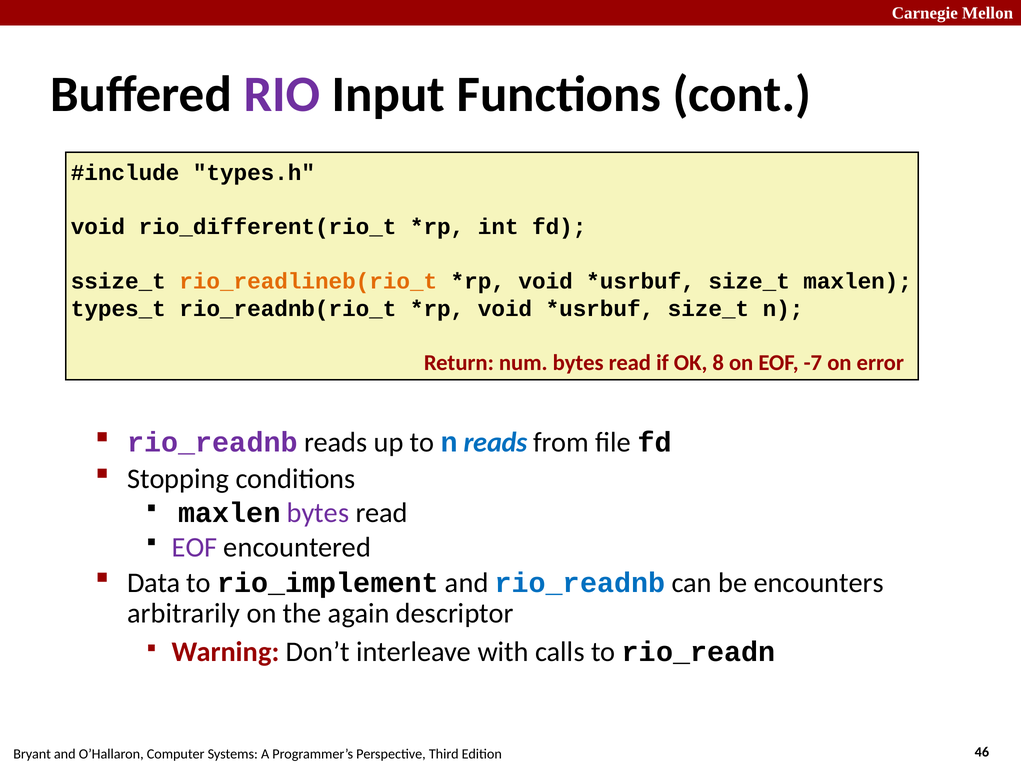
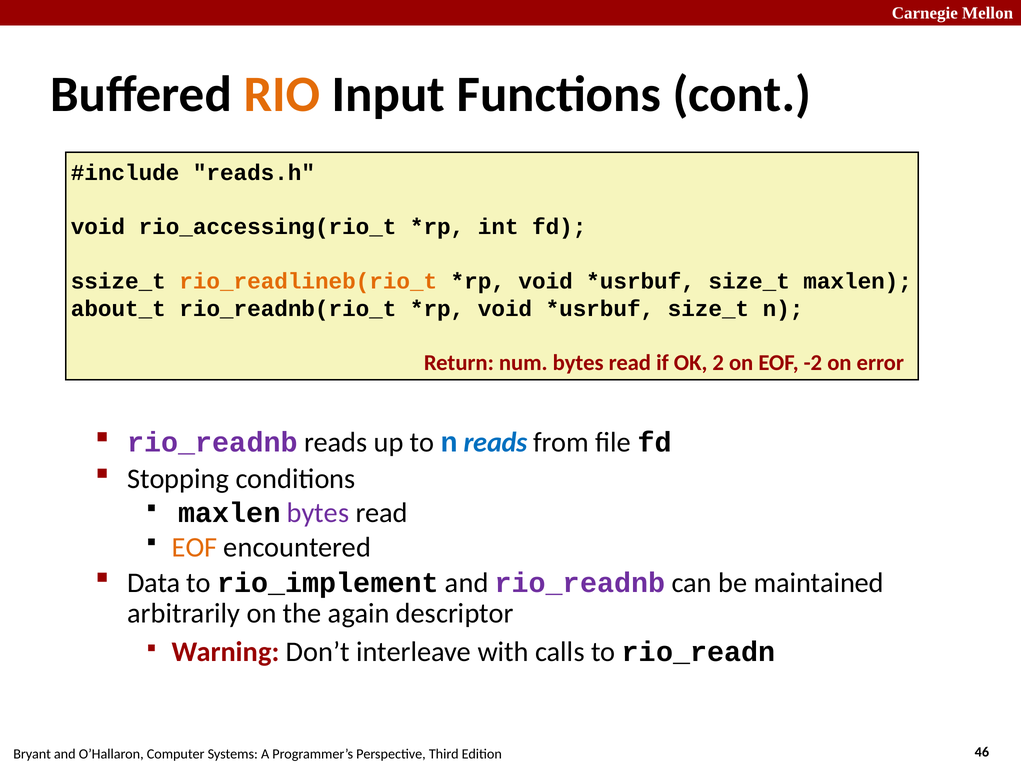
RIO colour: purple -> orange
types.h: types.h -> reads.h
rio_different(rio_t: rio_different(rio_t -> rio_accessing(rio_t
types_t: types_t -> about_t
8: 8 -> 2
-7: -7 -> -2
EOF at (195, 548) colour: purple -> orange
rio_readnb at (580, 584) colour: blue -> purple
encounters: encounters -> maintained
